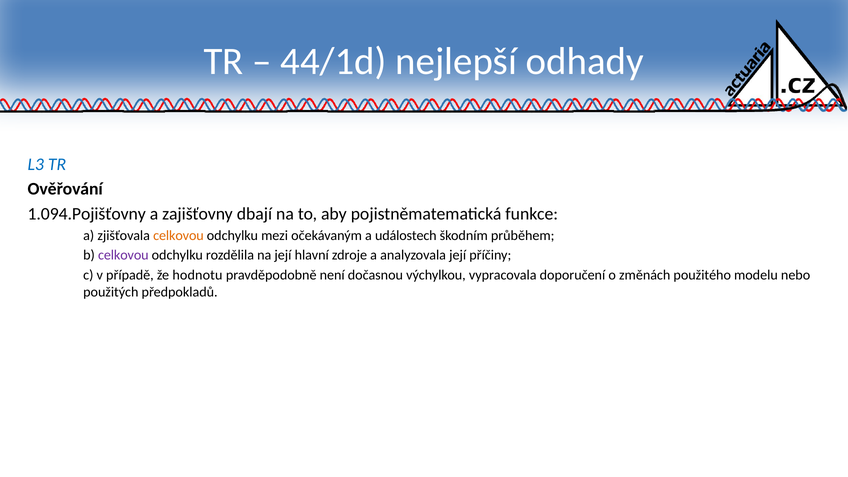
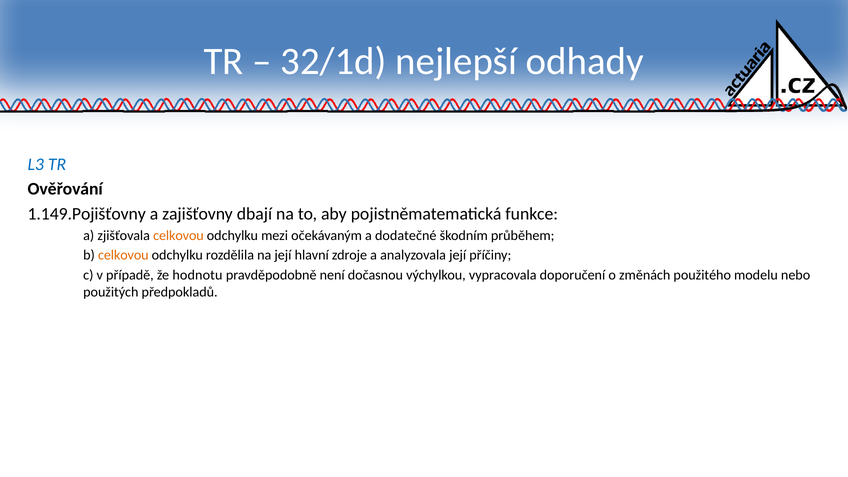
44/1d: 44/1d -> 32/1d
1.094.Pojišťovny: 1.094.Pojišťovny -> 1.149.Pojišťovny
událostech: událostech -> dodatečné
celkovou at (123, 255) colour: purple -> orange
